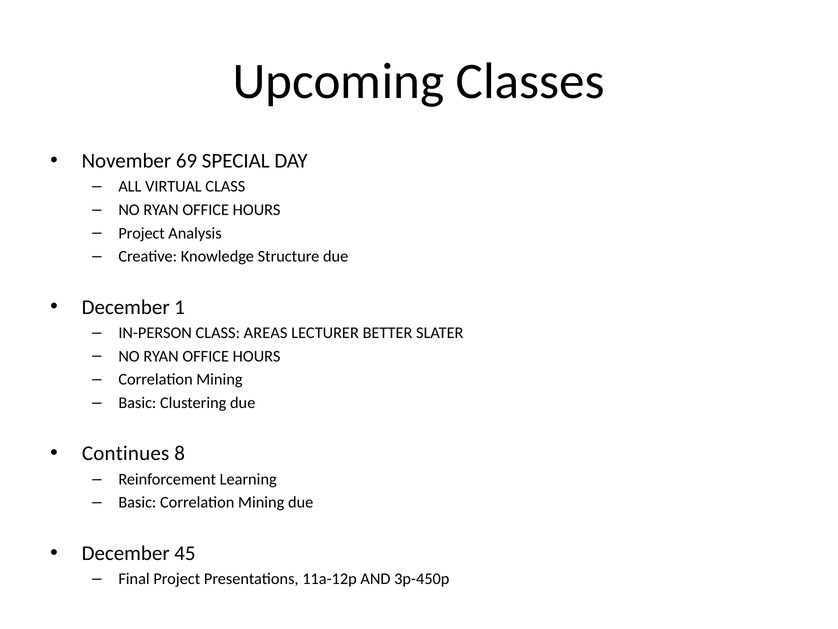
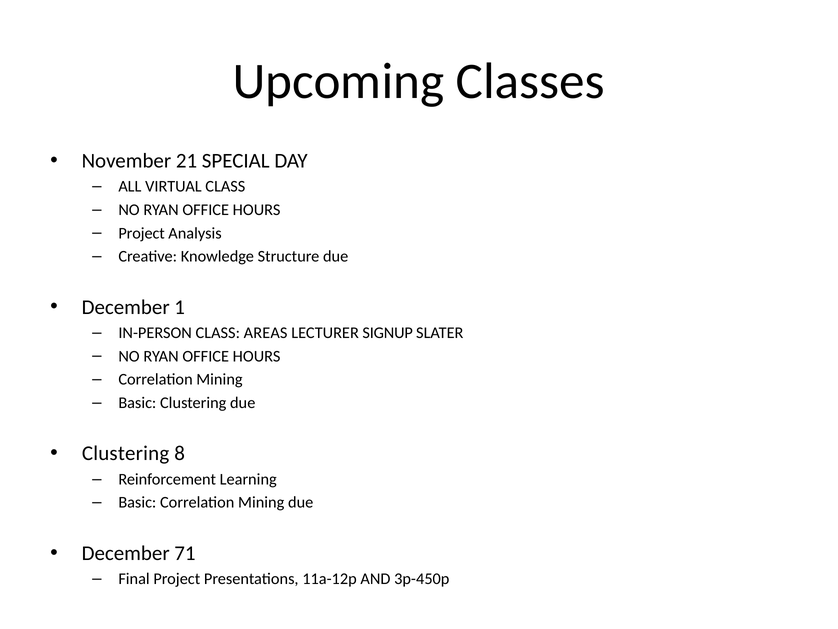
69: 69 -> 21
BETTER: BETTER -> SIGNUP
Continues at (126, 453): Continues -> Clustering
45: 45 -> 71
